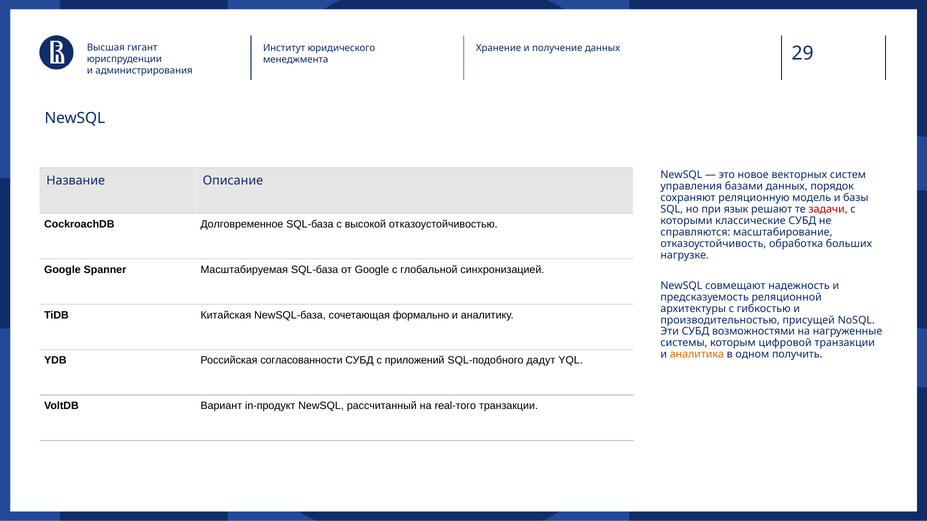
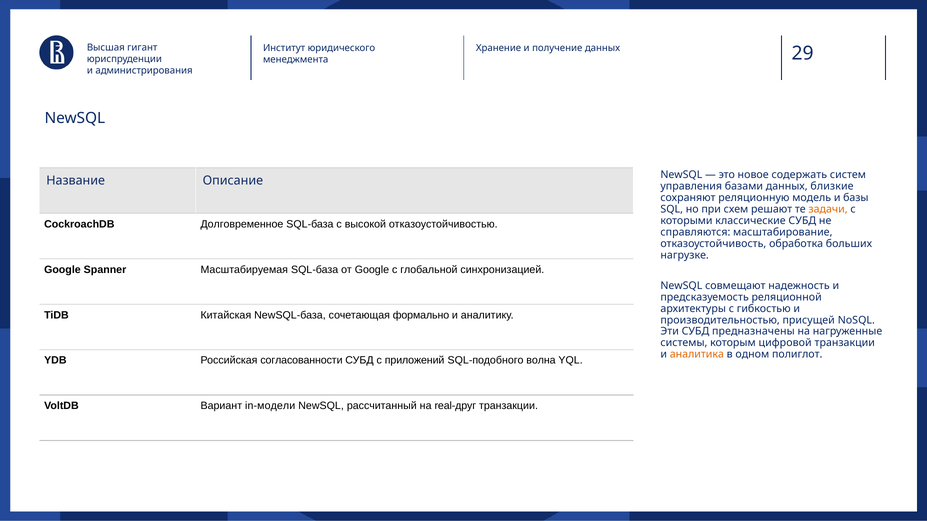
векторных: векторных -> содержать
порядок: порядок -> близкие
язык: язык -> схем
задачи colour: red -> orange
возможностями: возможностями -> предназначены
получить: получить -> полиглот
дадут: дадут -> волна
in-продукт: in-продукт -> in-модели
real-того: real-того -> real-друг
